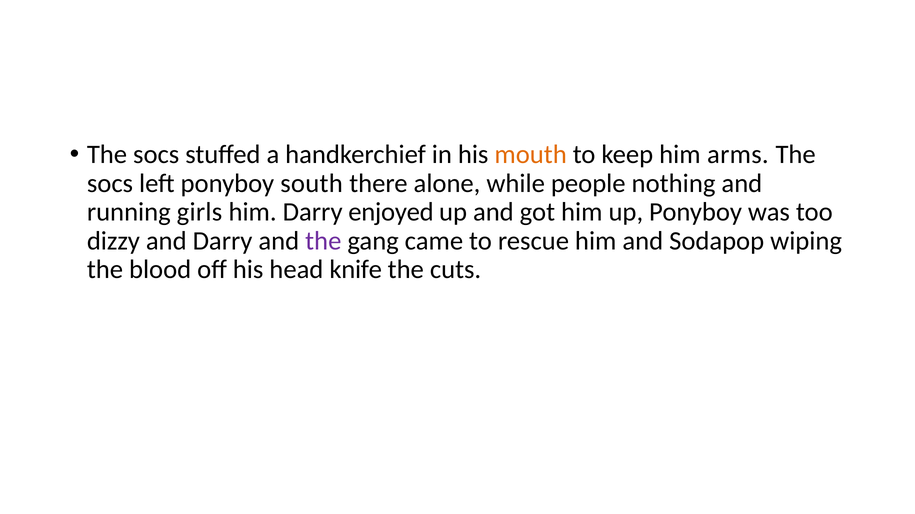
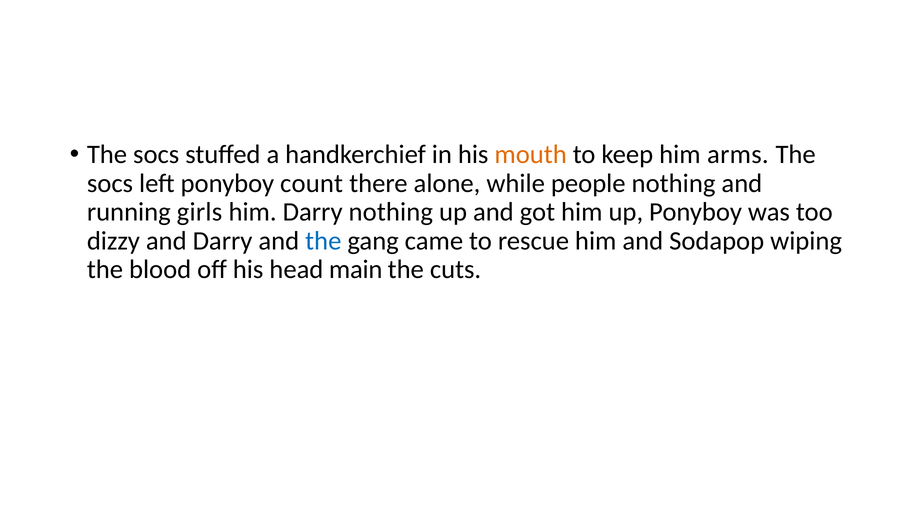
south: south -> count
Darry enjoyed: enjoyed -> nothing
the at (323, 241) colour: purple -> blue
knife: knife -> main
